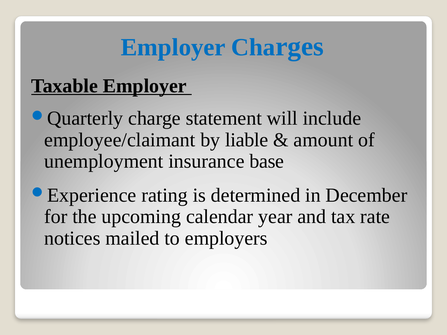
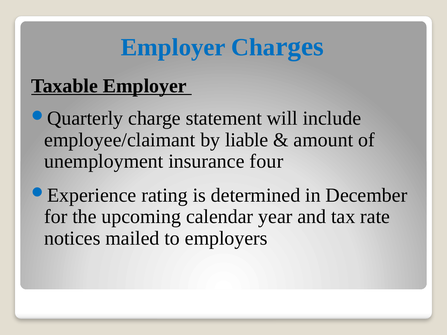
base: base -> four
